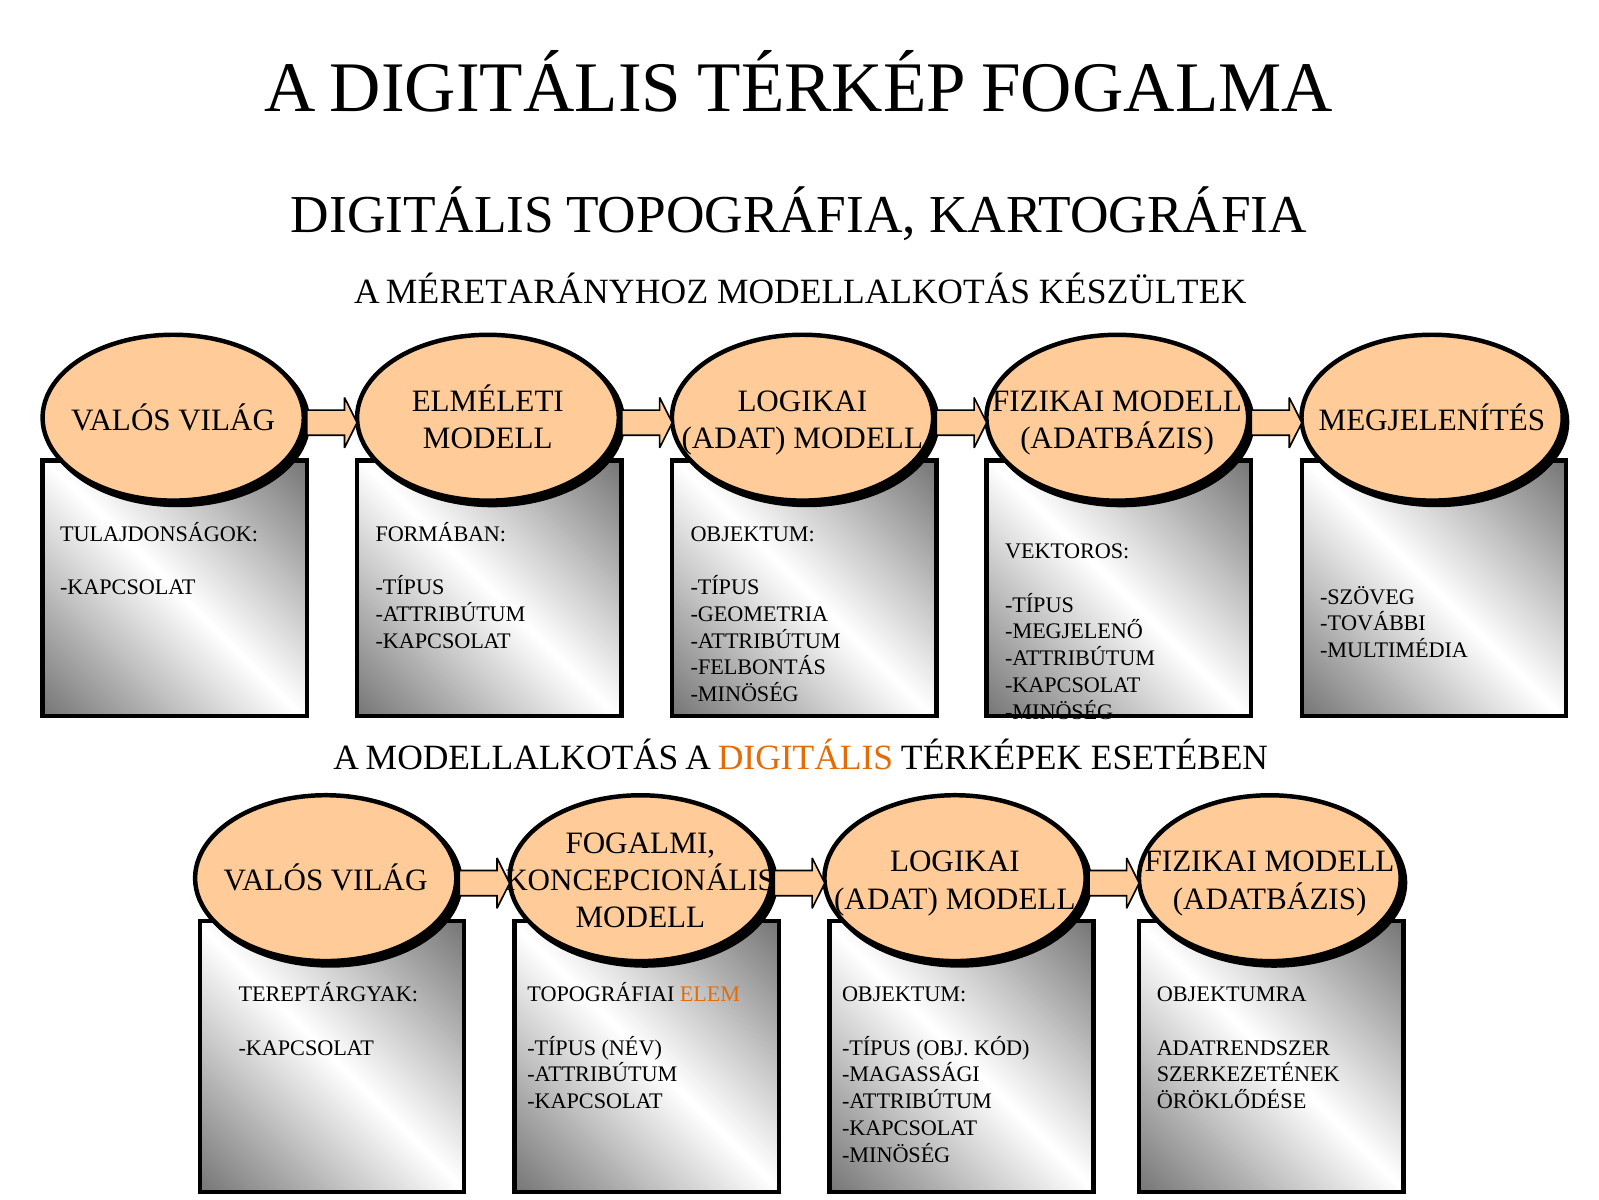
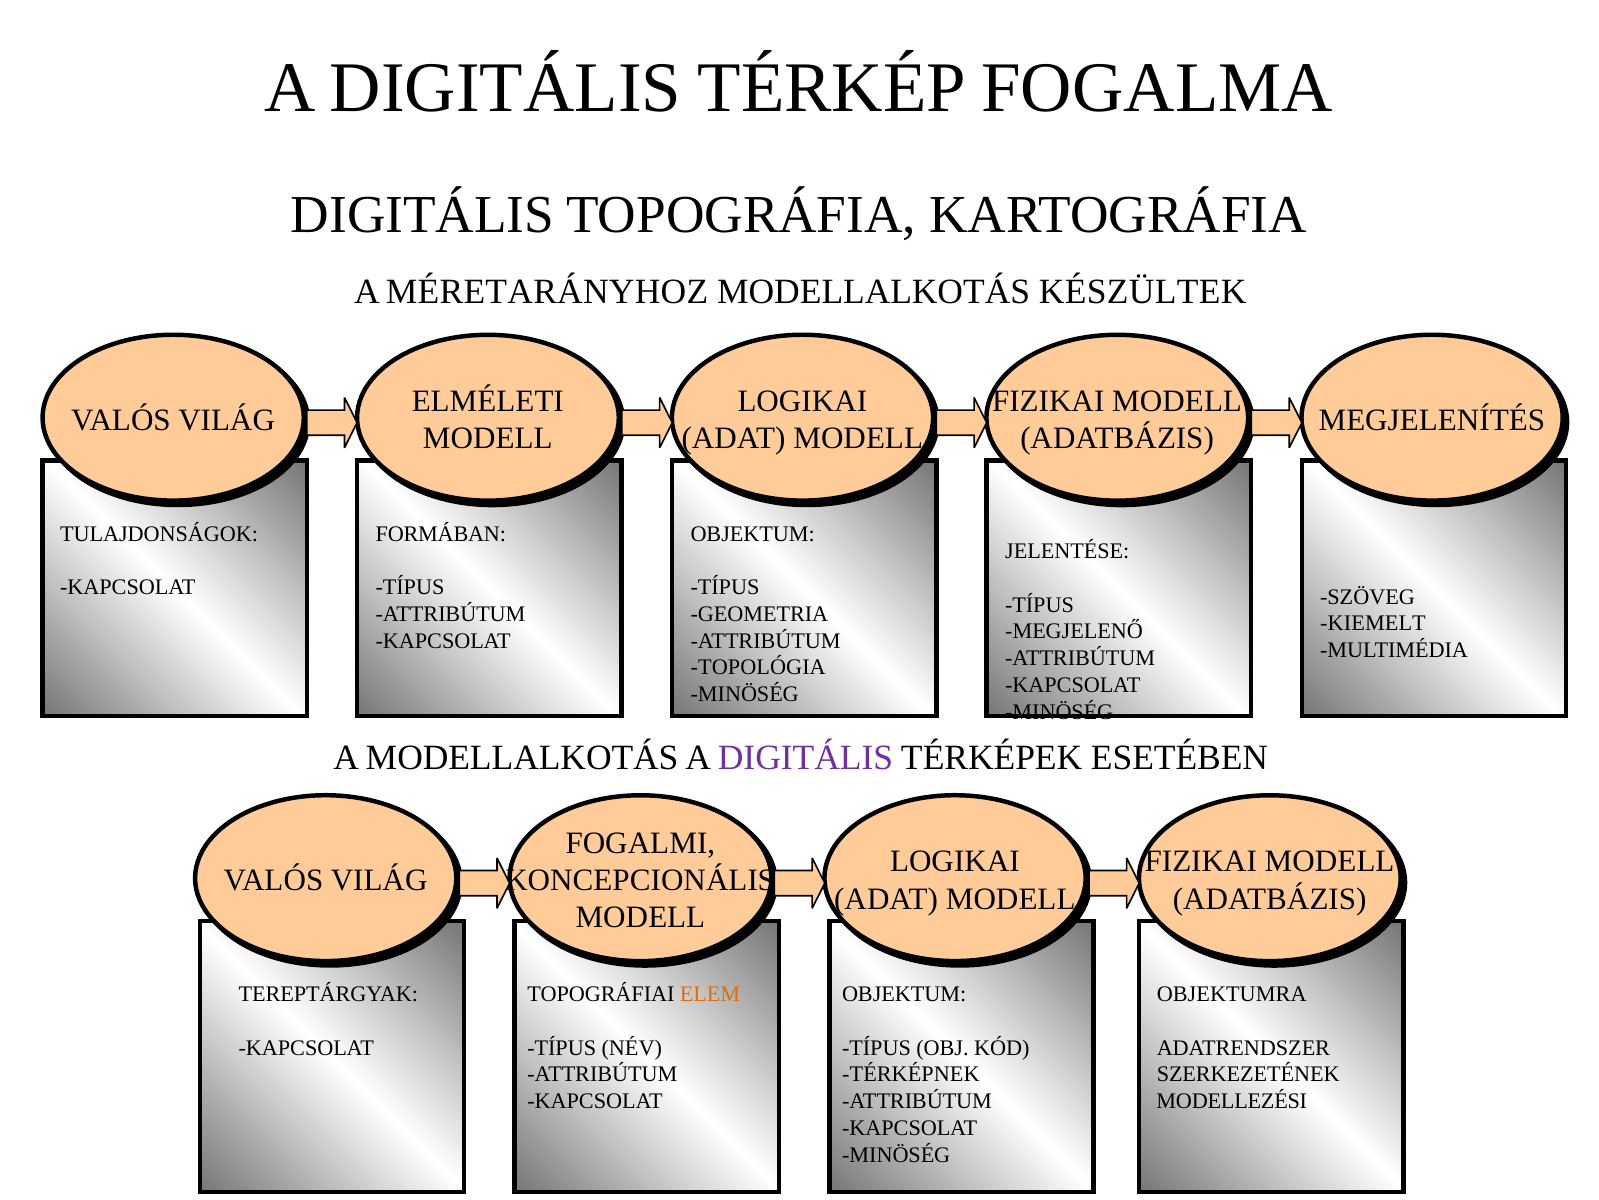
VEKTOROS: VEKTOROS -> JELENTÉSE
TOVÁBBI: TOVÁBBI -> KIEMELT
FELBONTÁS: FELBONTÁS -> TOPOLÓGIA
DIGITÁLIS at (805, 757) colour: orange -> purple
MAGASSÁGI: MAGASSÁGI -> TÉRKÉPNEK
ÖRÖKLŐDÉSE: ÖRÖKLŐDÉSE -> MODELLEZÉSI
